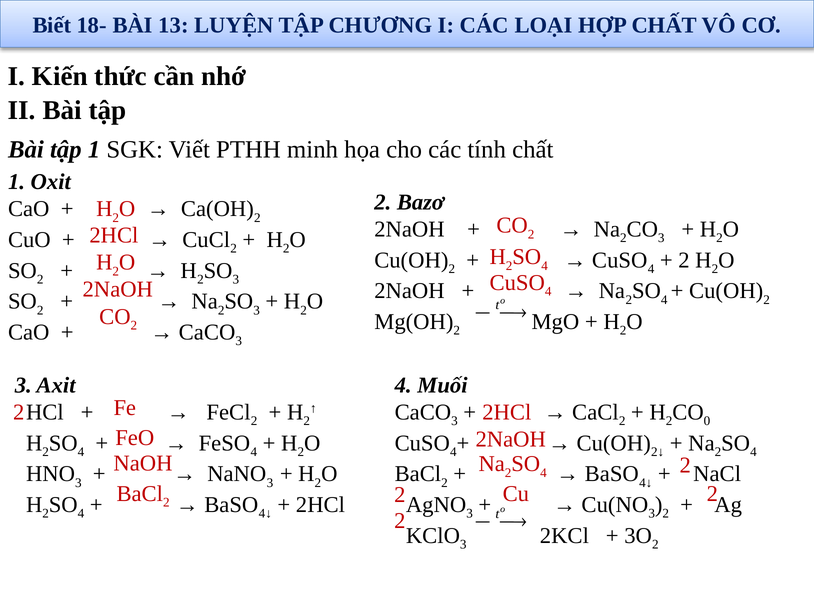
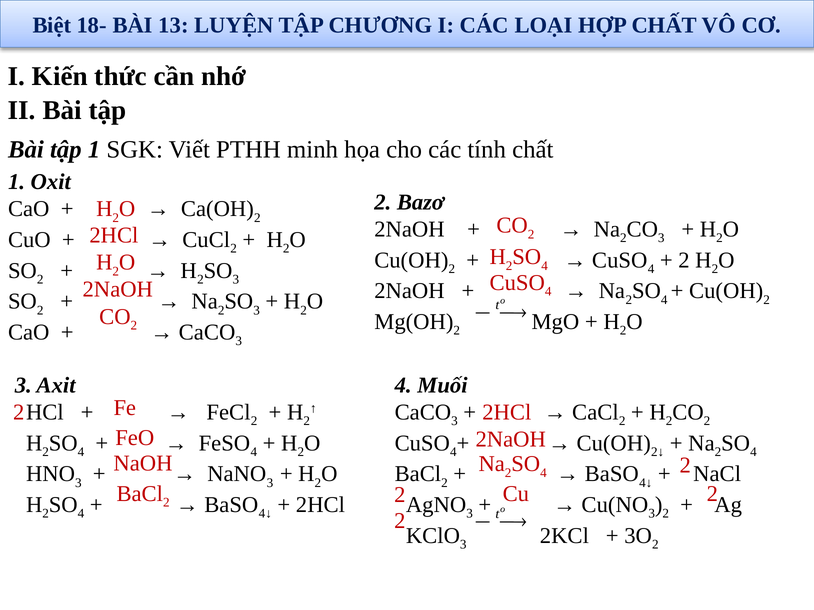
Biết: Biết -> Biệt
0 at (707, 421): 0 -> 2
